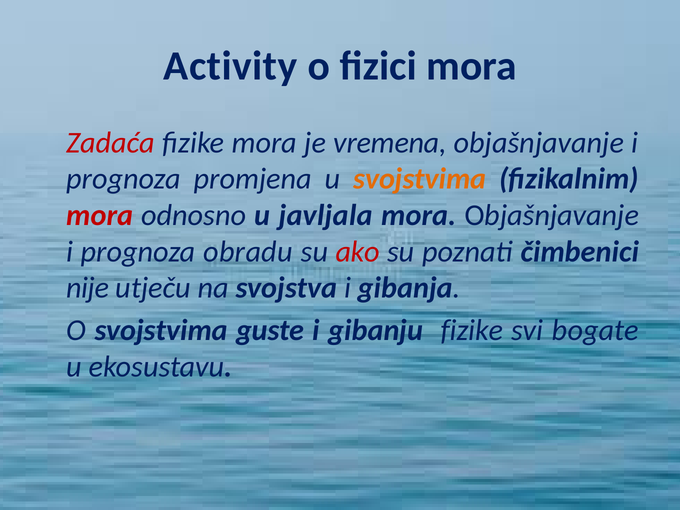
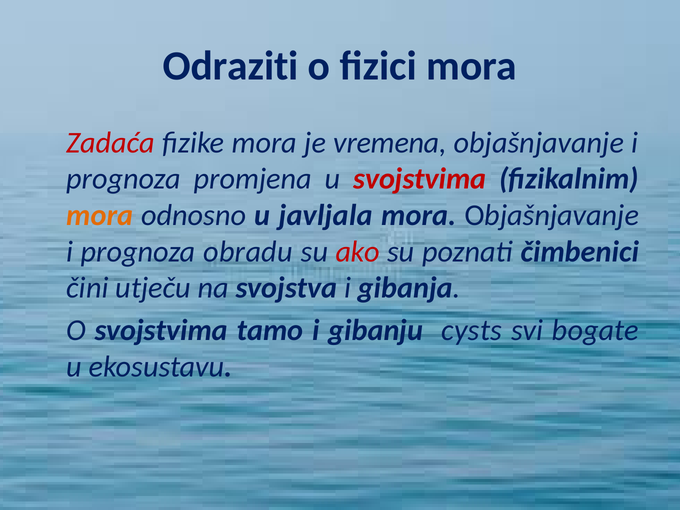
Activity: Activity -> Odraziti
svojstvima at (420, 179) colour: orange -> red
mora at (100, 215) colour: red -> orange
nije: nije -> čini
guste: guste -> tamo
gibanju fizike: fizike -> cysts
